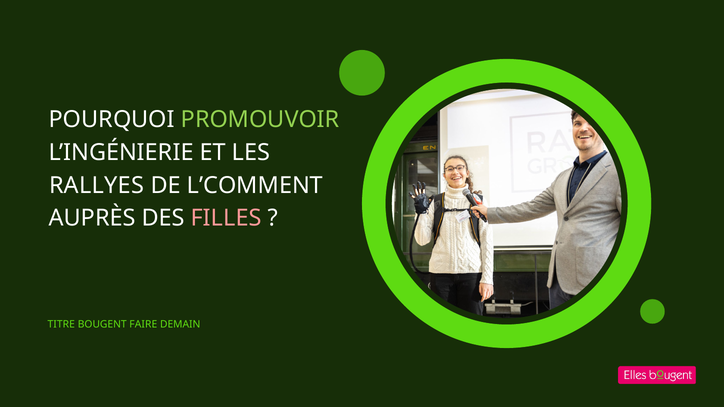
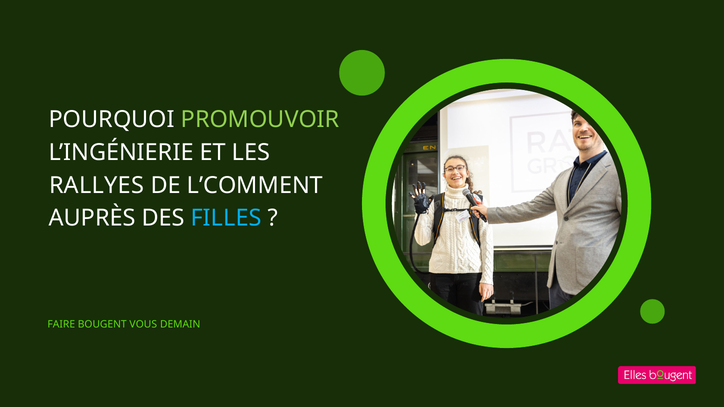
FILLES colour: pink -> light blue
TITRE: TITRE -> FAIRE
FAIRE: FAIRE -> VOUS
